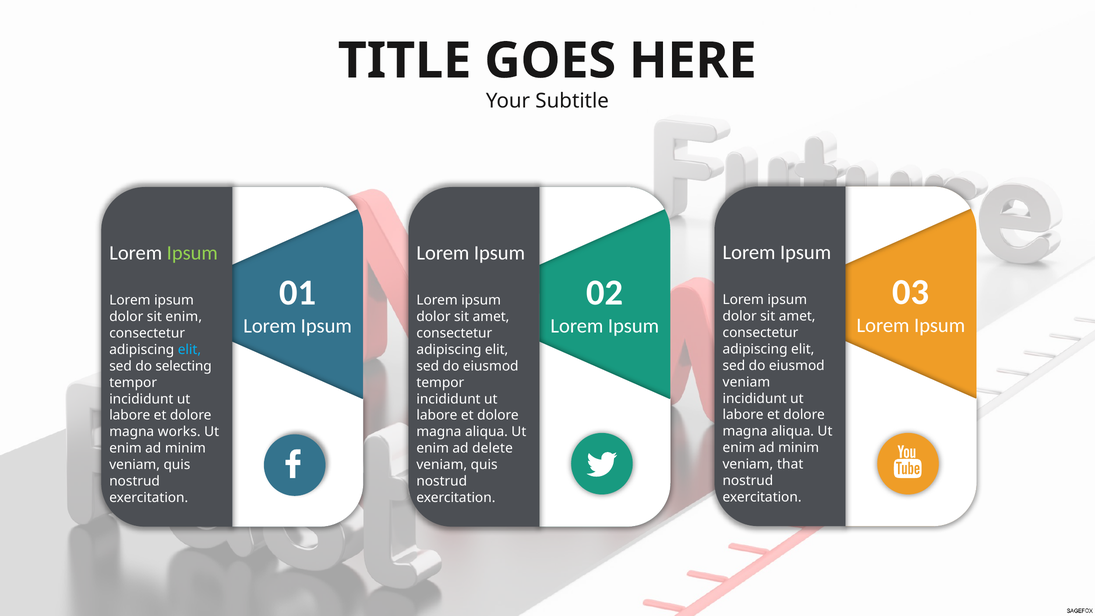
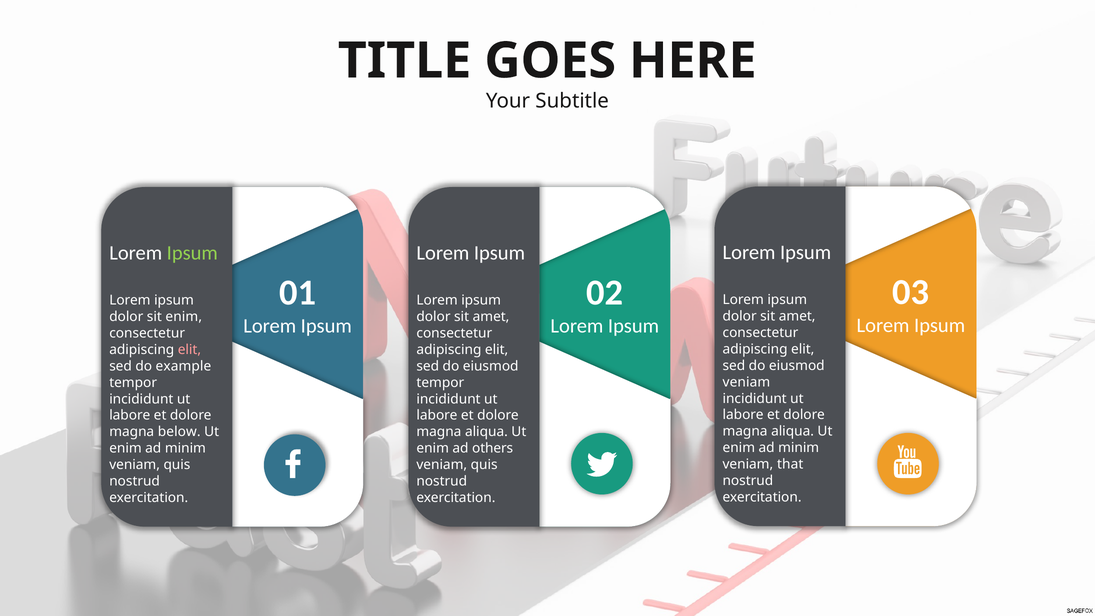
elit at (189, 350) colour: light blue -> pink
selecting: selecting -> example
works: works -> below
delete: delete -> others
